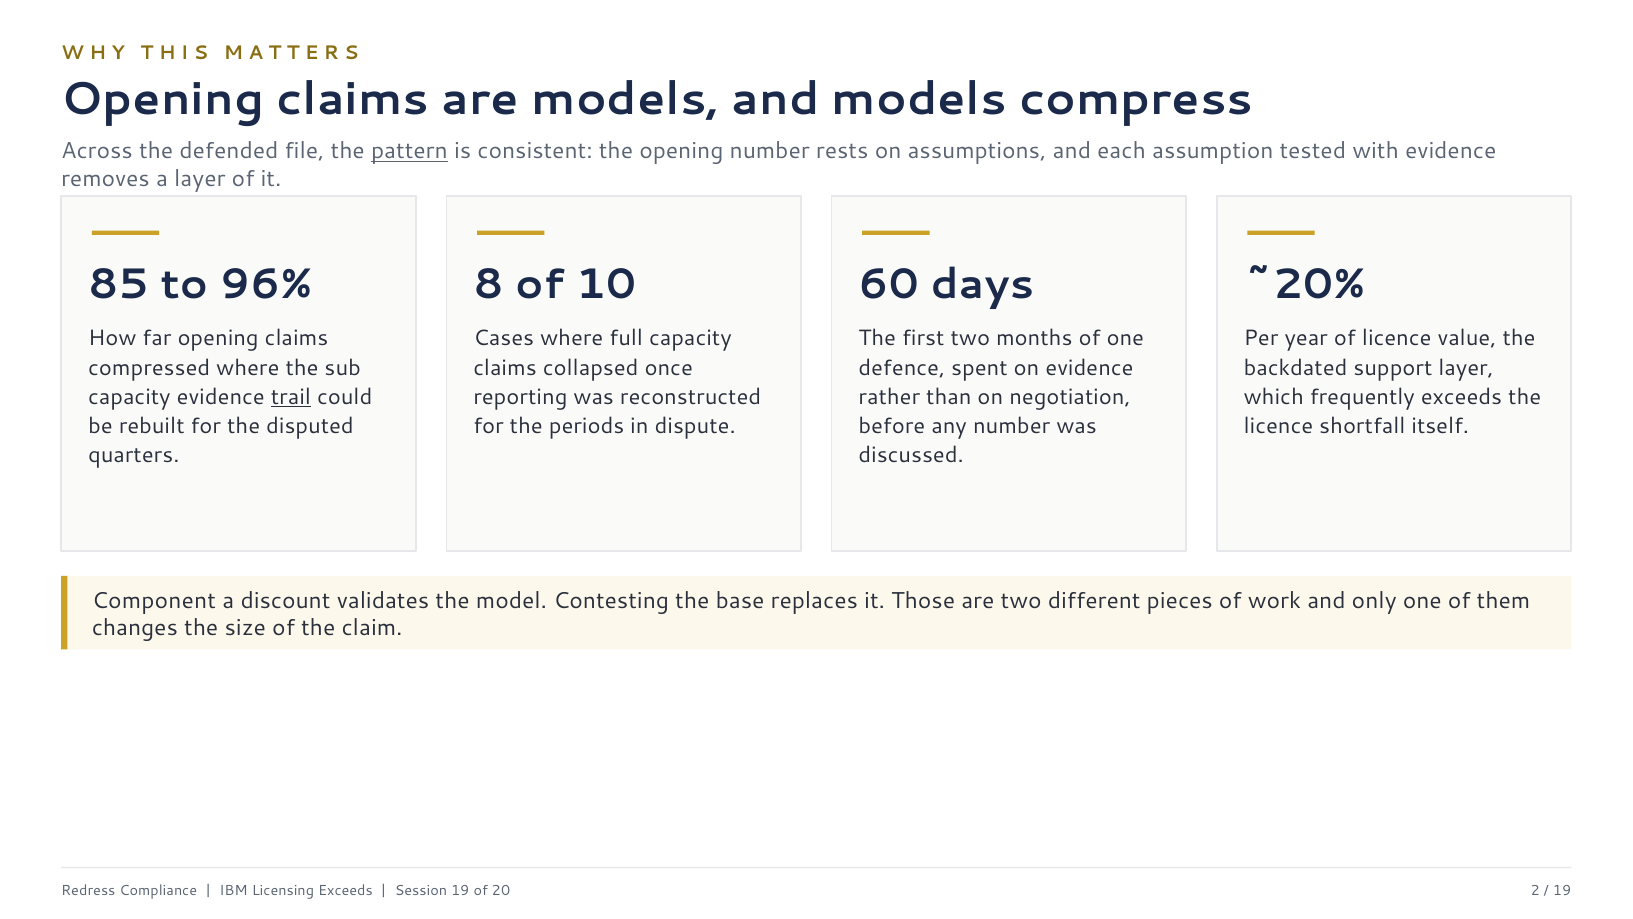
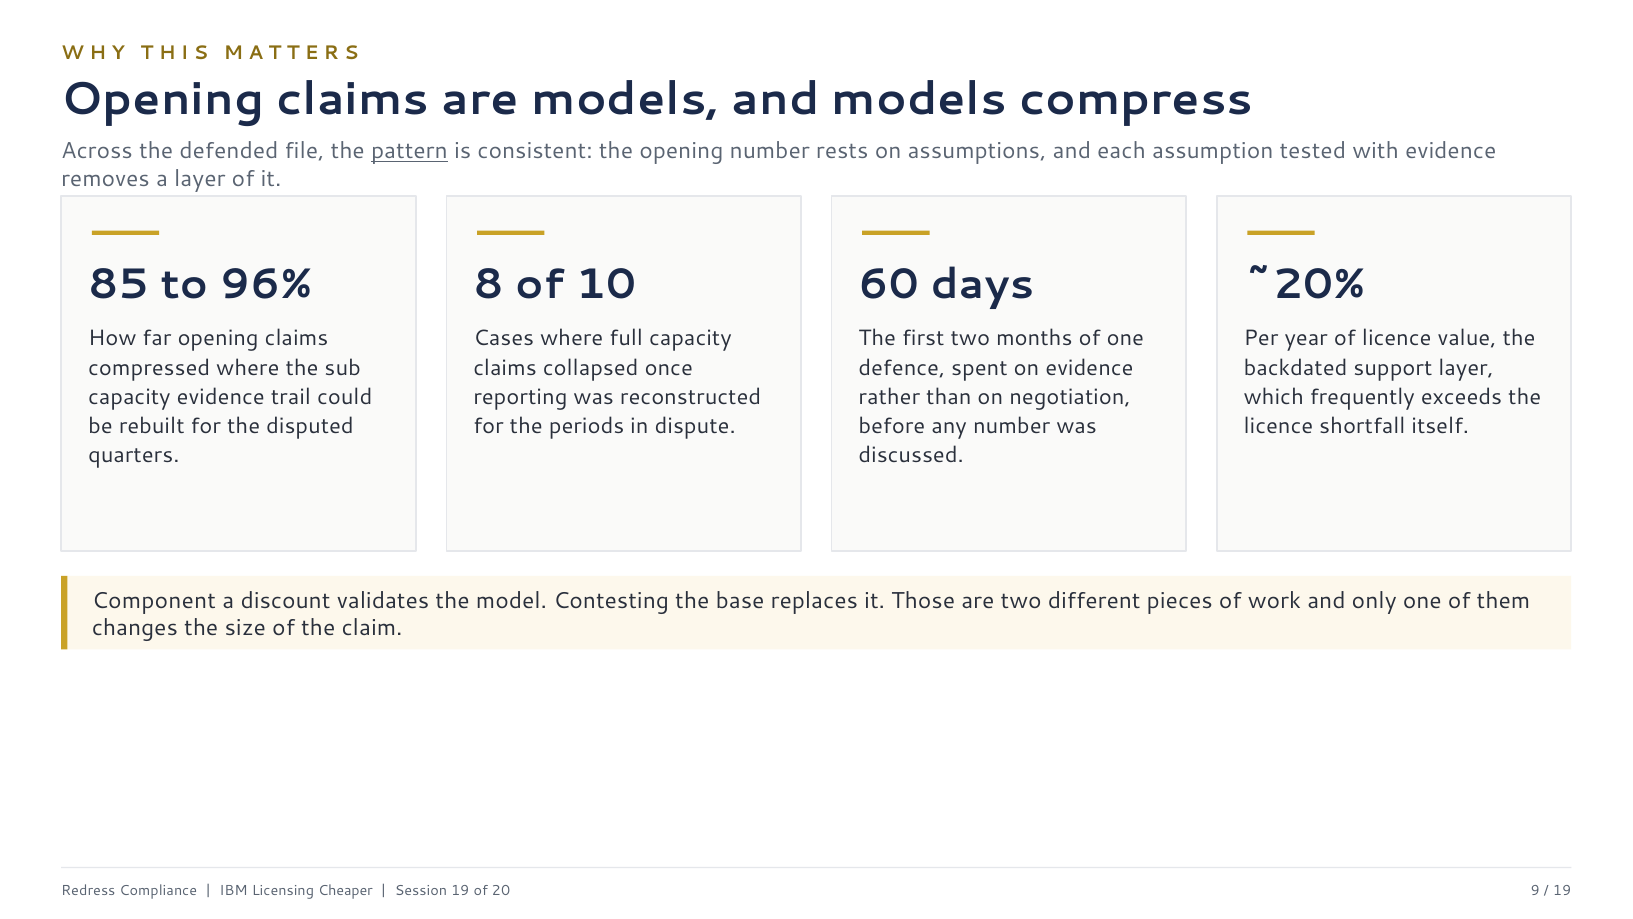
trail underline: present -> none
Licensing Exceeds: Exceeds -> Cheaper
2: 2 -> 9
